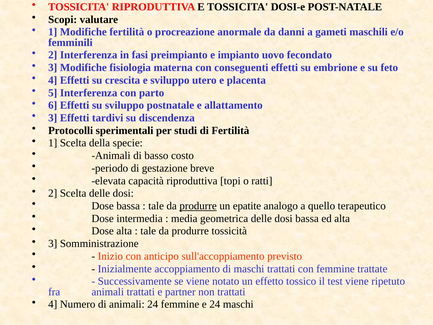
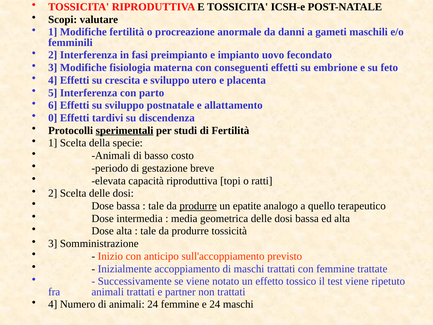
DOSI-e: DOSI-e -> ICSH-e
3 at (53, 118): 3 -> 0
sperimentali underline: none -> present
